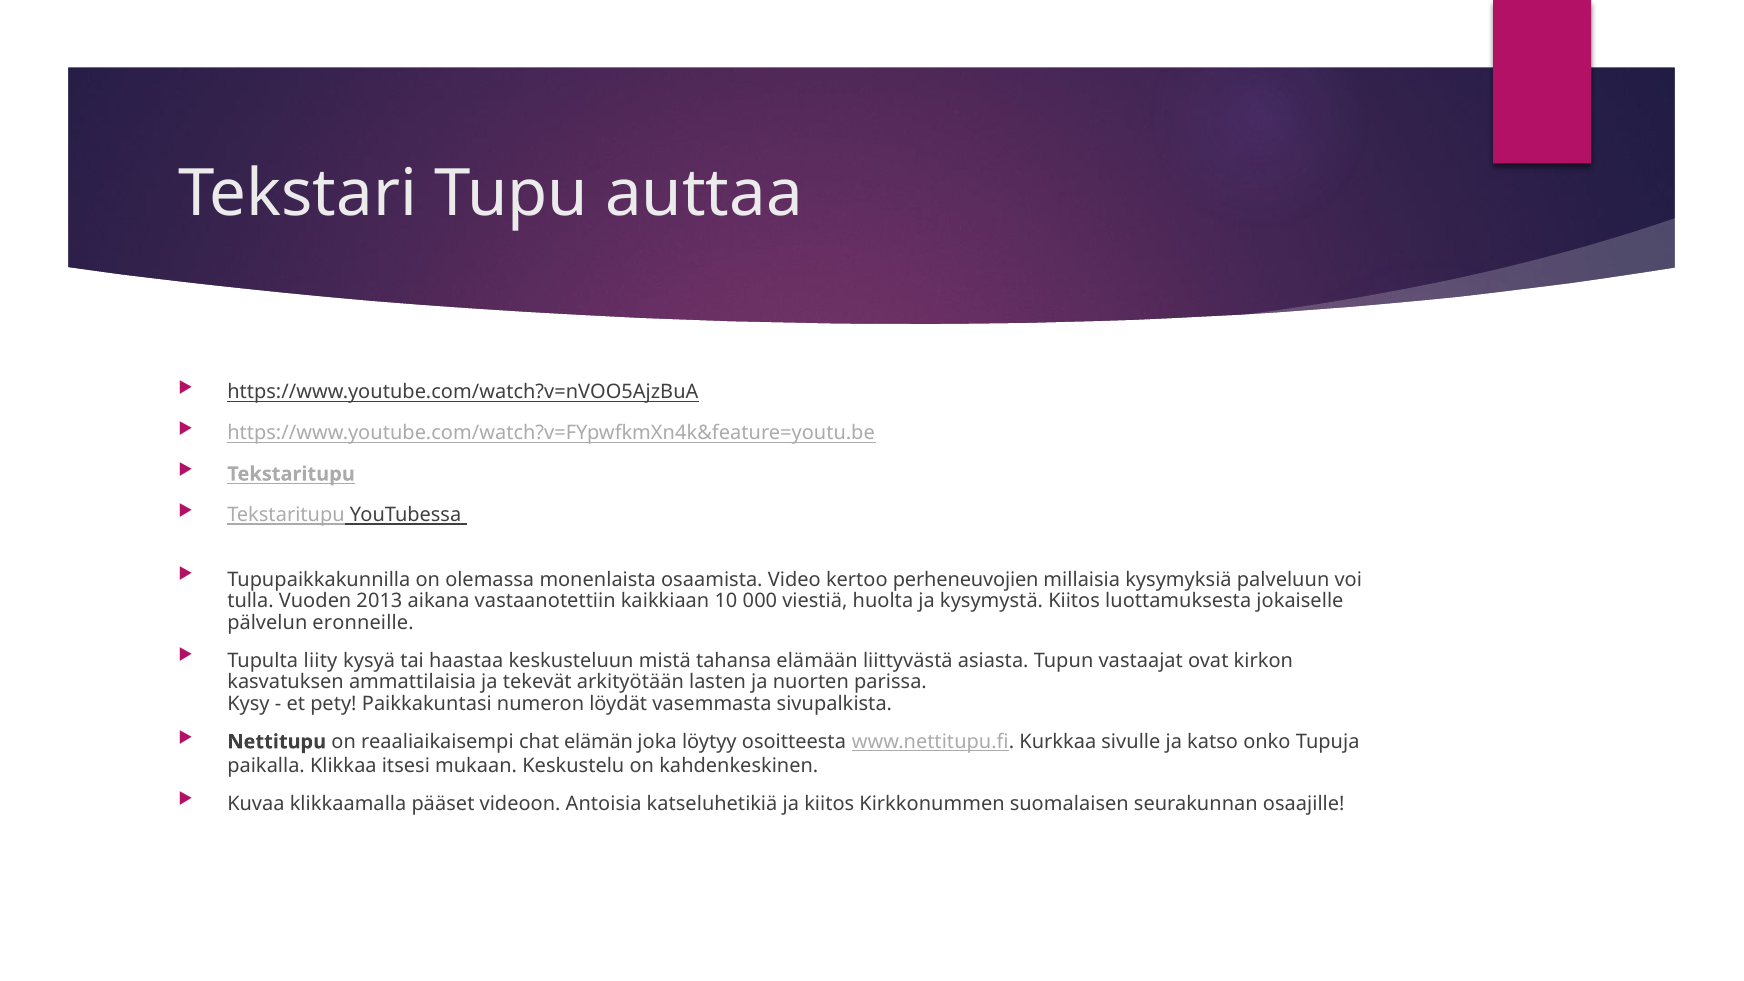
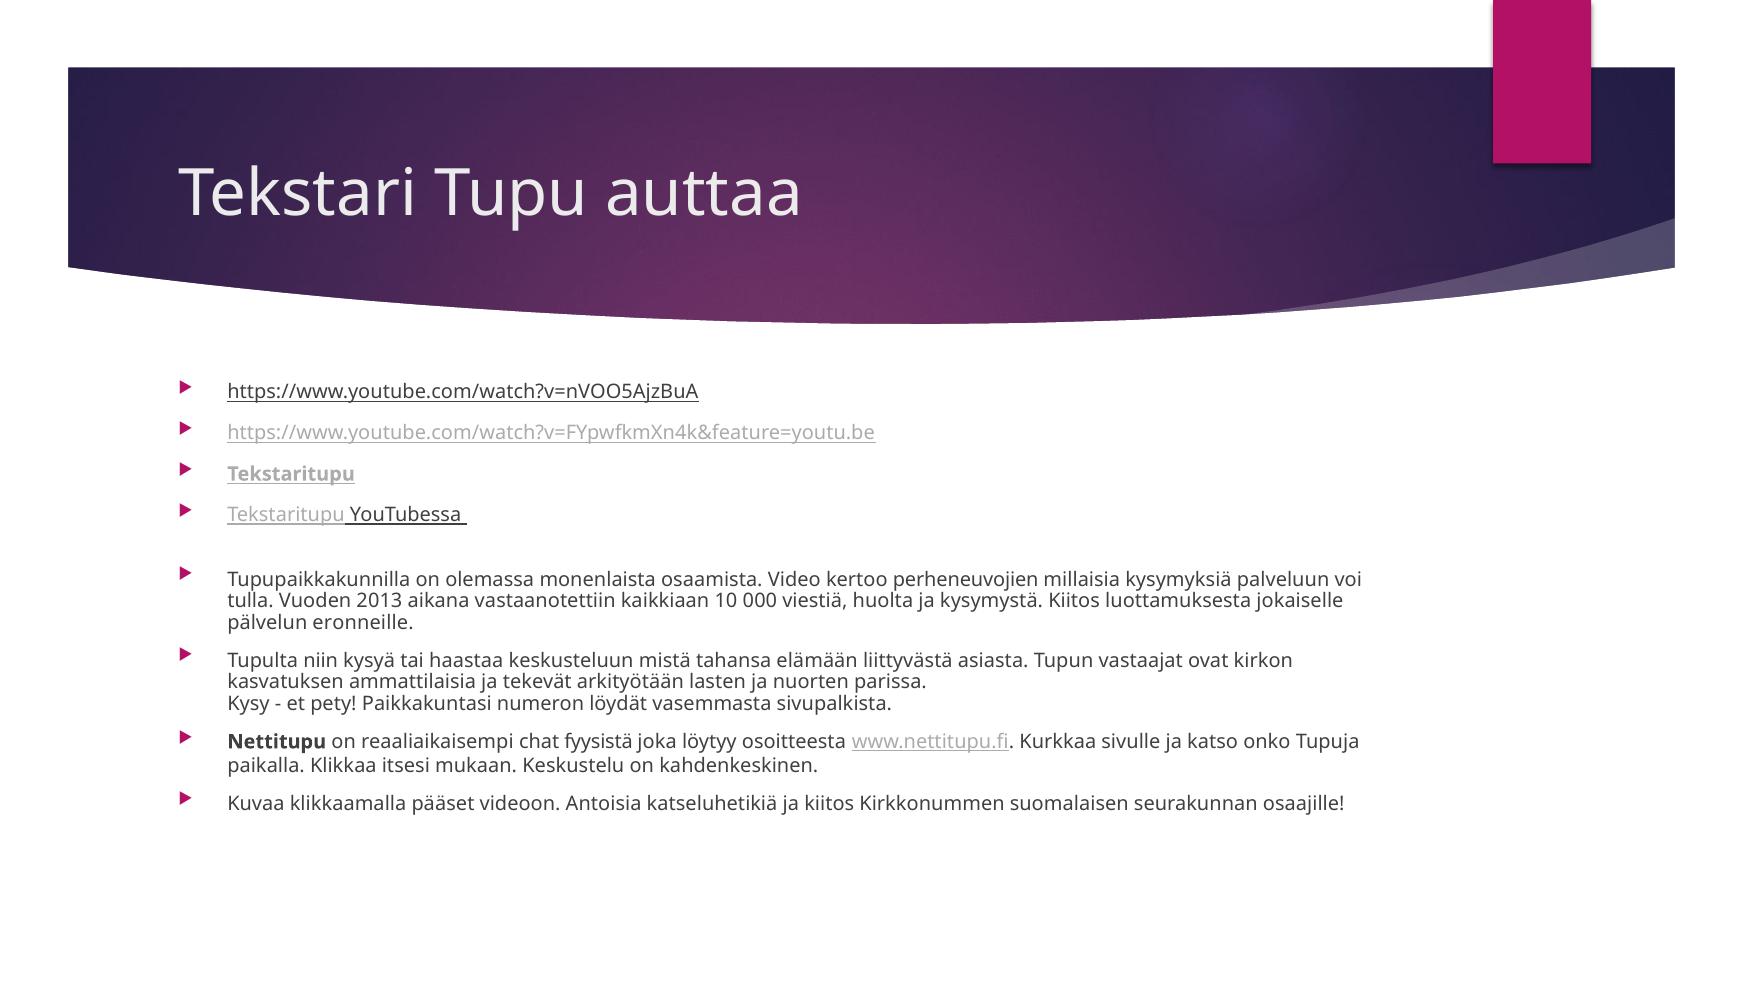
liity: liity -> niin
elämän: elämän -> fyysistä
